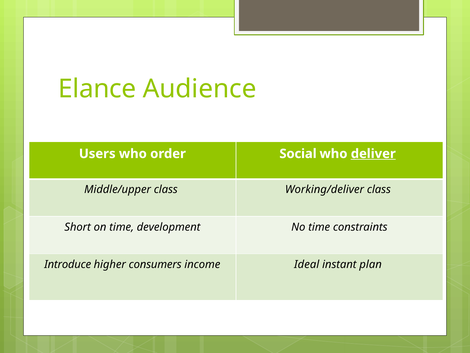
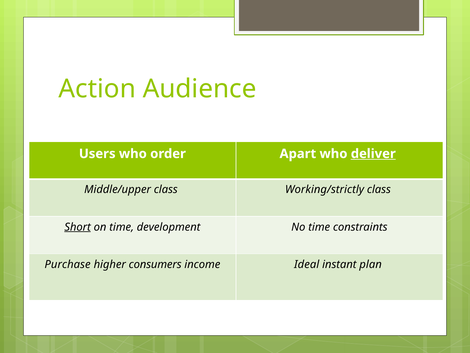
Elance: Elance -> Action
Social: Social -> Apart
Working/deliver: Working/deliver -> Working/strictly
Short underline: none -> present
Introduce: Introduce -> Purchase
